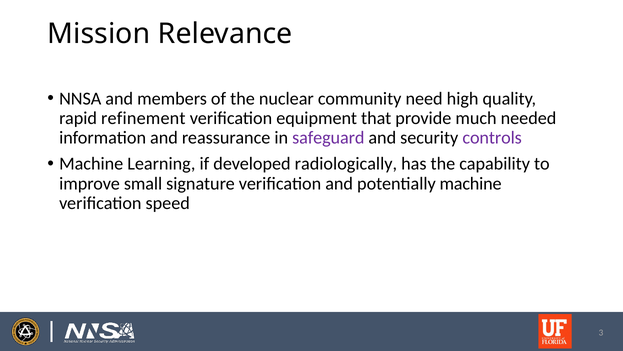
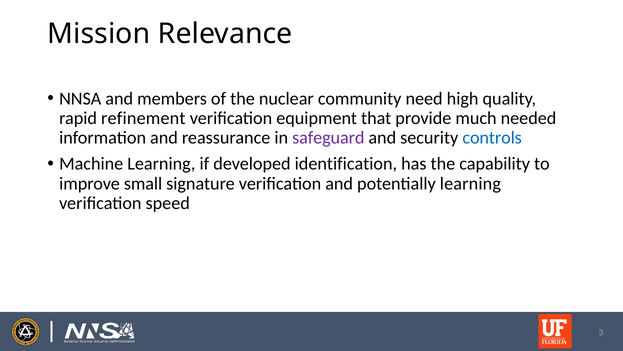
controls colour: purple -> blue
radiologically: radiologically -> identification
potentially machine: machine -> learning
